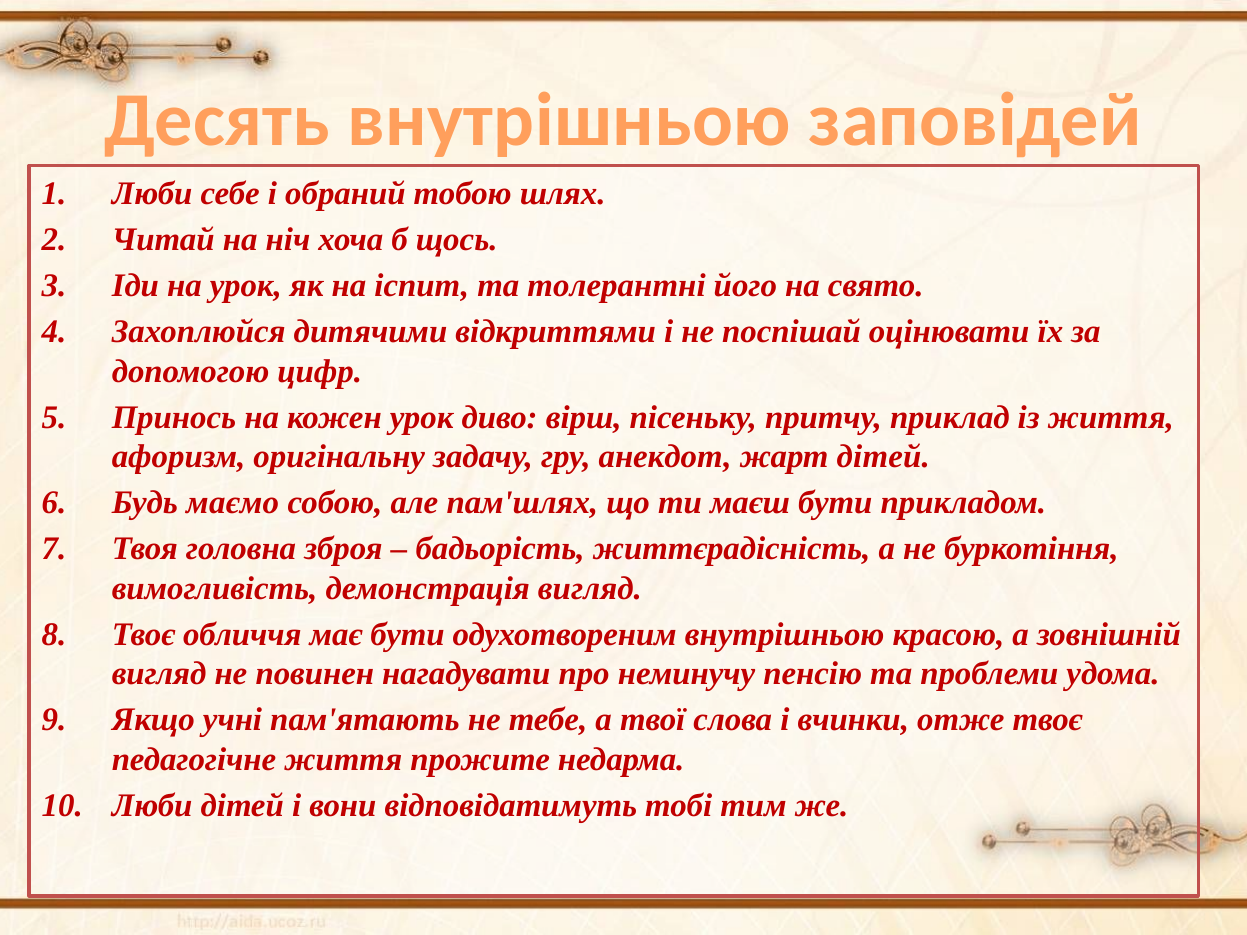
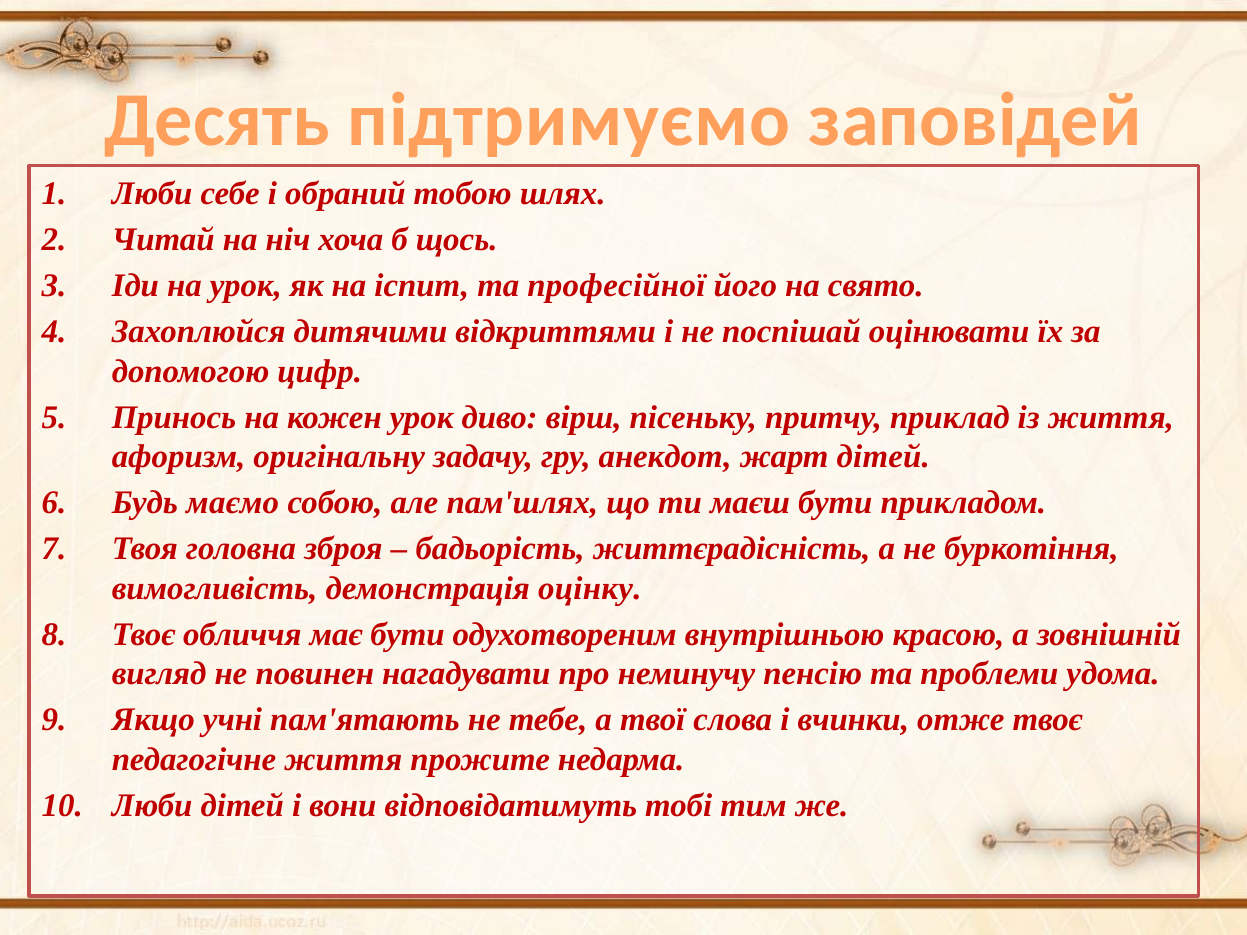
Десять внутрішньою: внутрішньою -> підтримуємо
толерантні: толерантні -> професійної
демонстрація вигляд: вигляд -> оцінку
